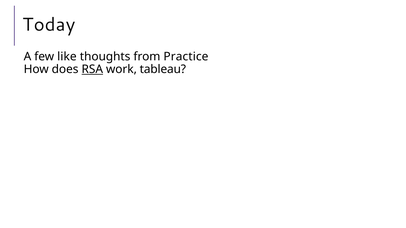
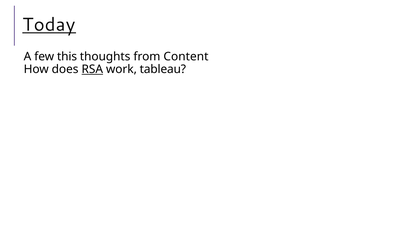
Today underline: none -> present
like: like -> this
Practice: Practice -> Content
